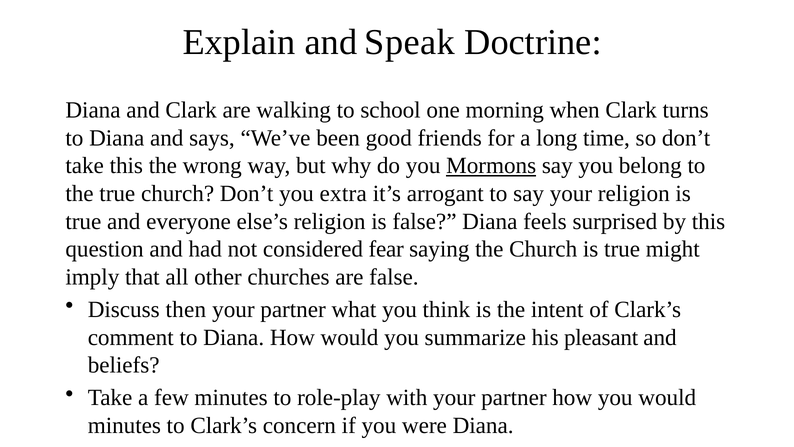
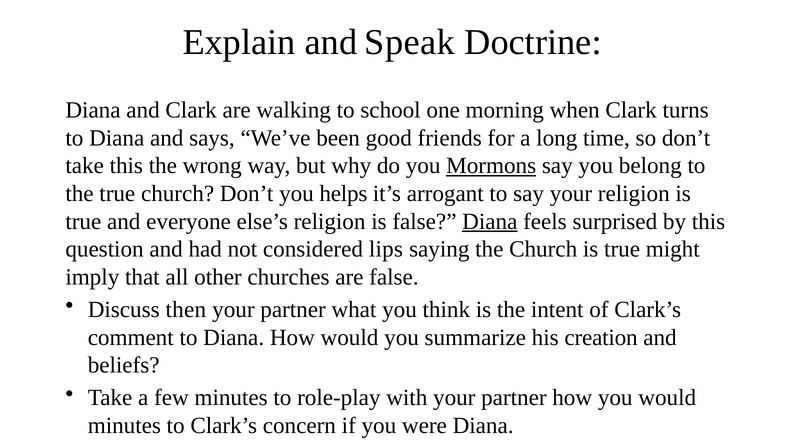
extra: extra -> helps
Diana at (490, 221) underline: none -> present
fear: fear -> lips
pleasant: pleasant -> creation
